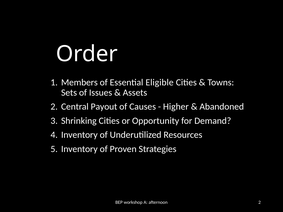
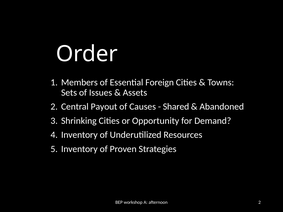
Eligible: Eligible -> Foreign
Higher: Higher -> Shared
